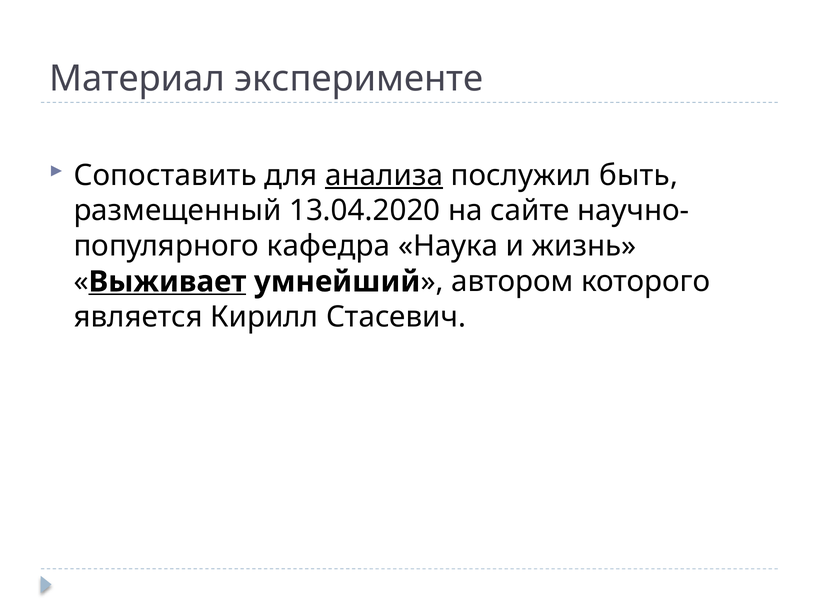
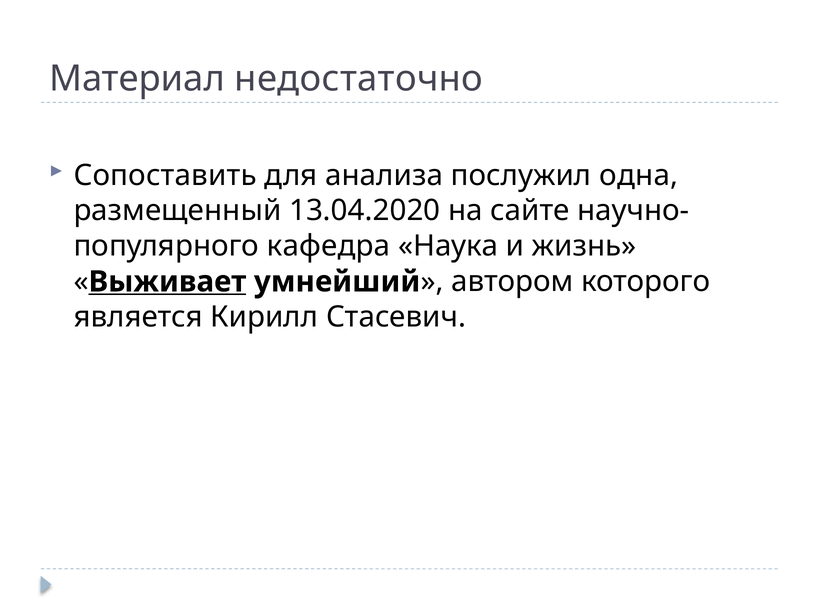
эксперименте: эксперименте -> недостаточно
анализа underline: present -> none
быть: быть -> одна
